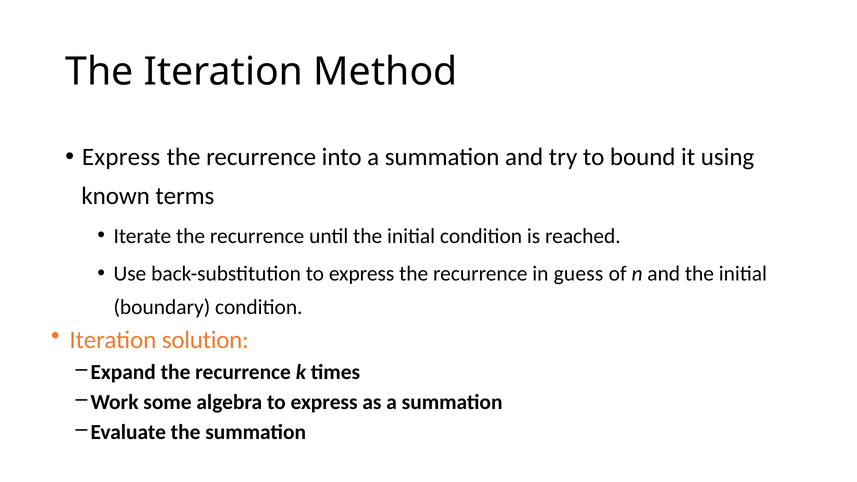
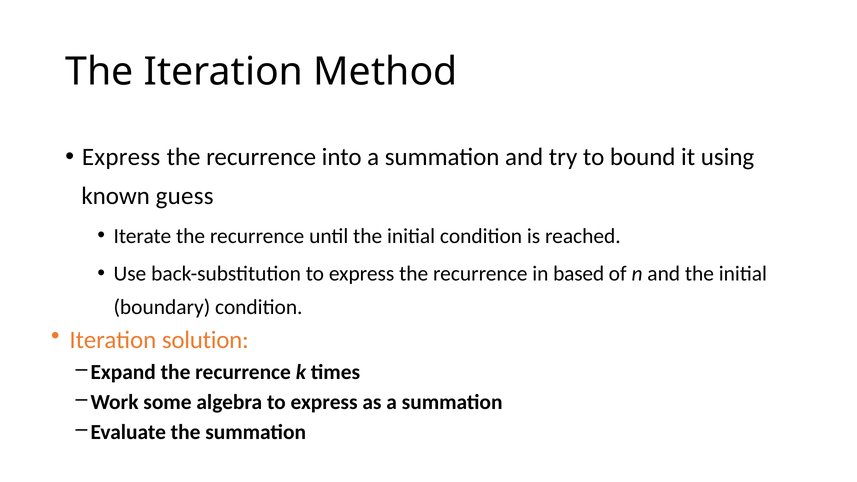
terms: terms -> guess
guess: guess -> based
